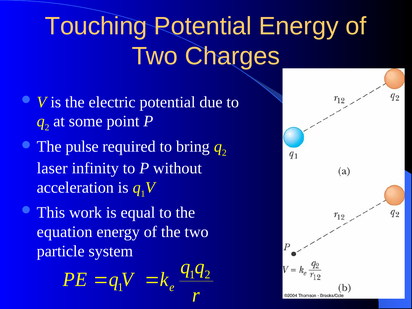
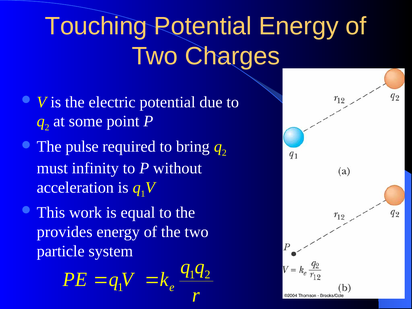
laser: laser -> must
equation: equation -> provides
